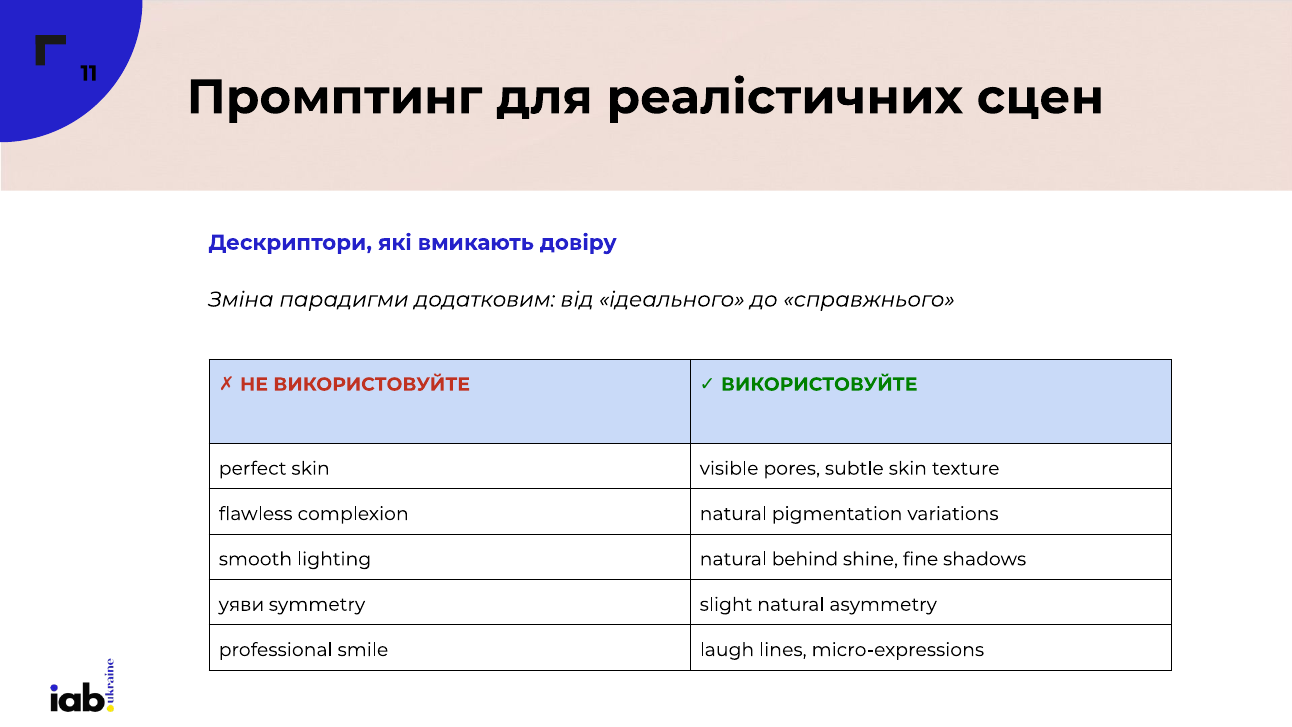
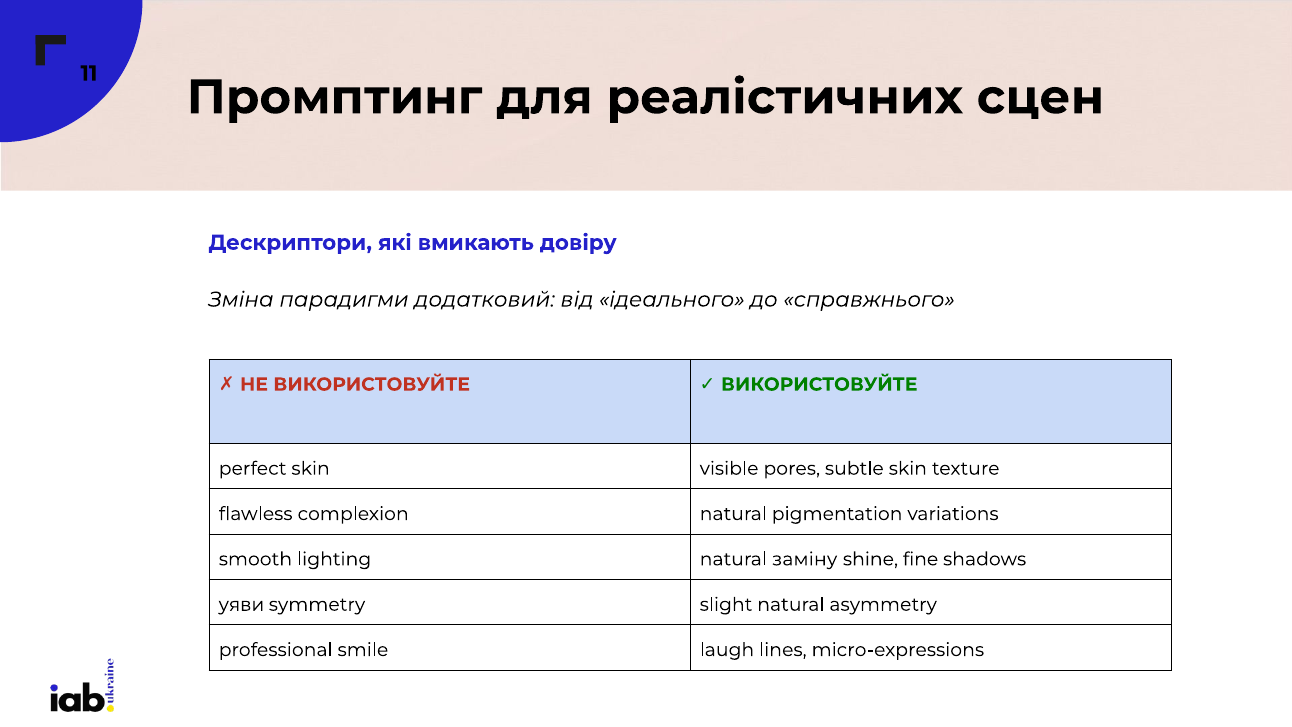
додатковим: додатковим -> додатковий
behind: behind -> заміну
